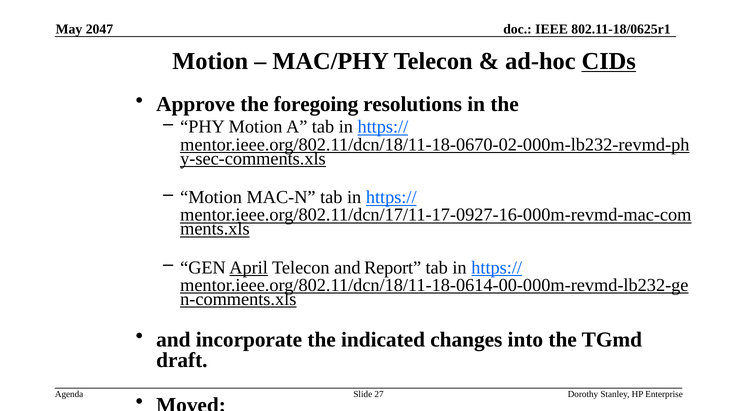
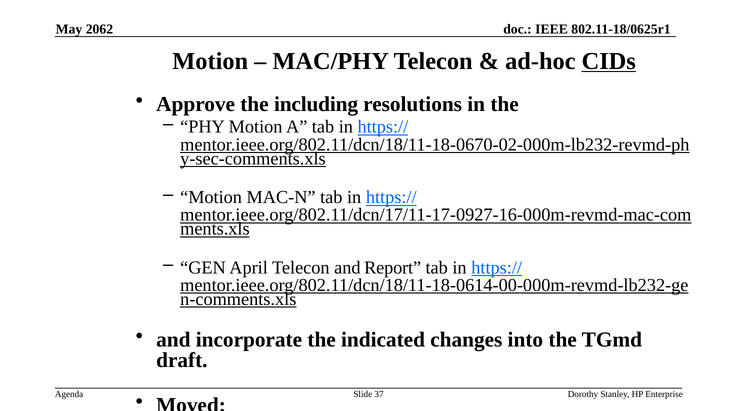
2047: 2047 -> 2062
foregoing: foregoing -> including
April underline: present -> none
27: 27 -> 37
